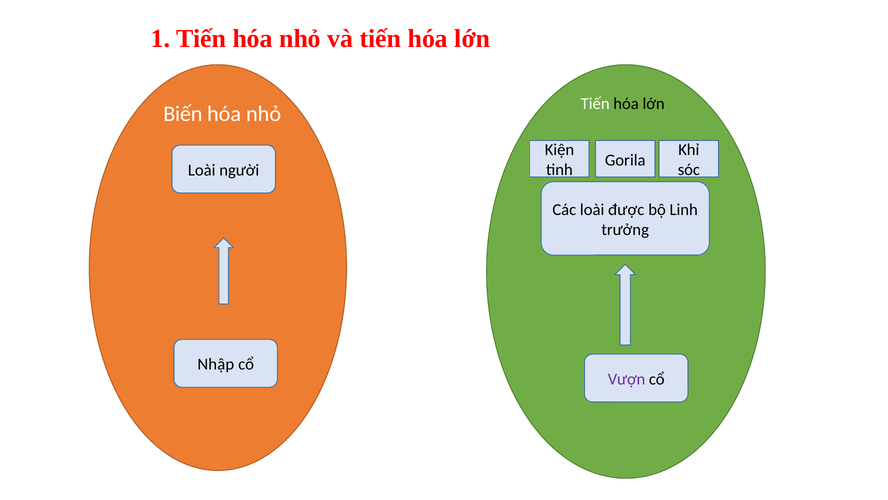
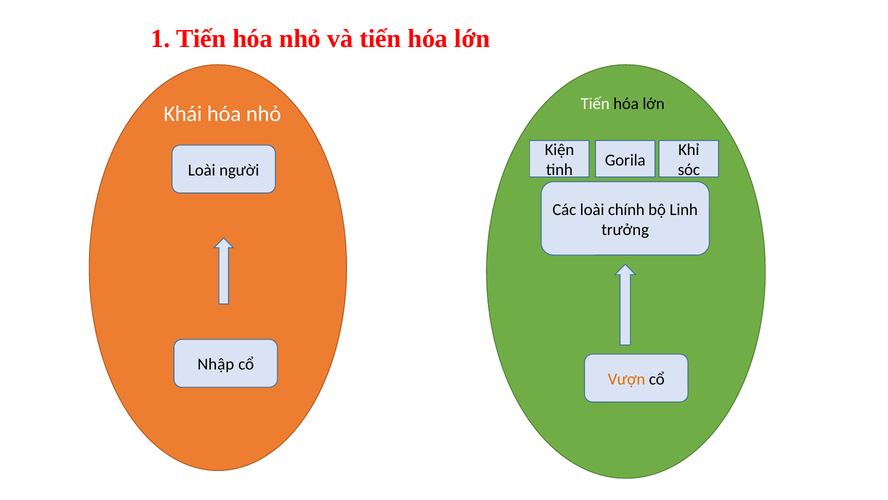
Biến: Biến -> Khái
được: được -> chính
Vượn colour: purple -> orange
